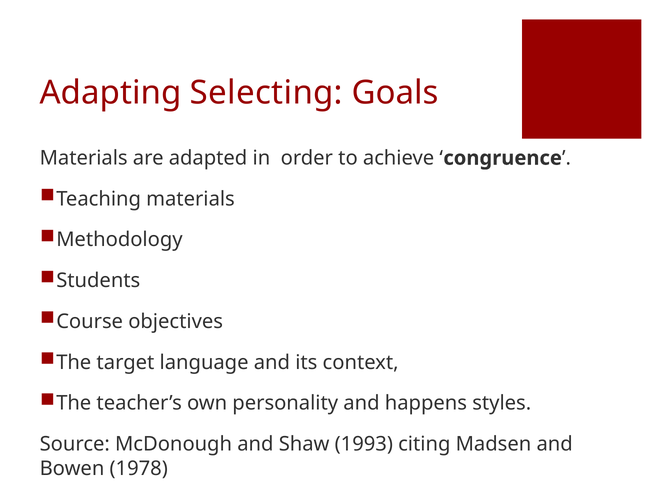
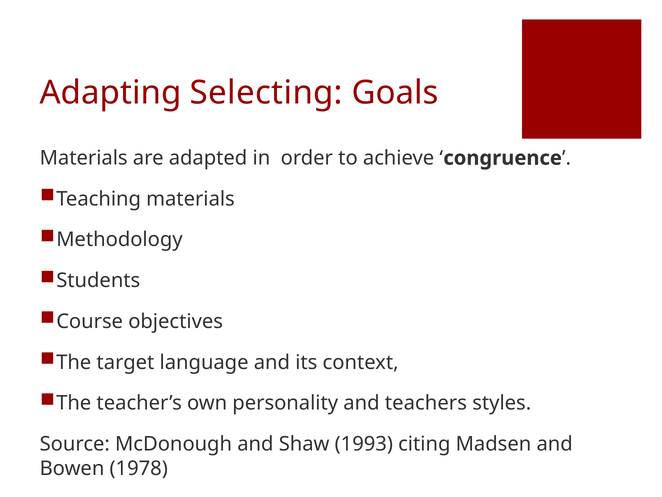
happens: happens -> teachers
